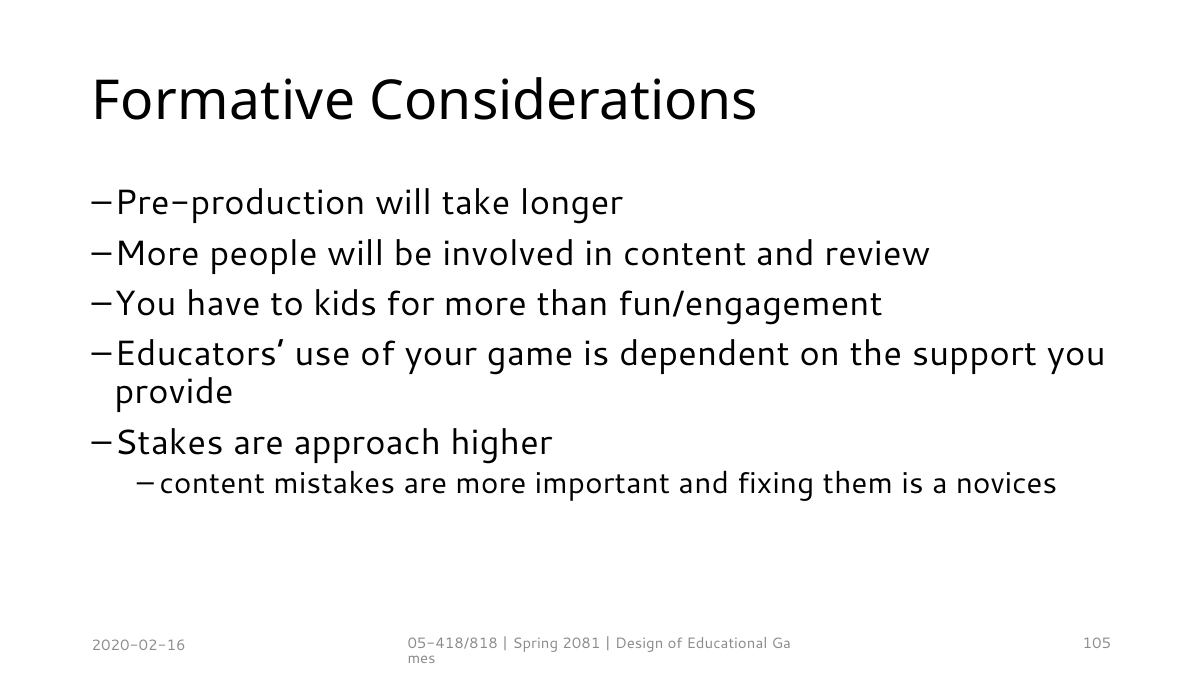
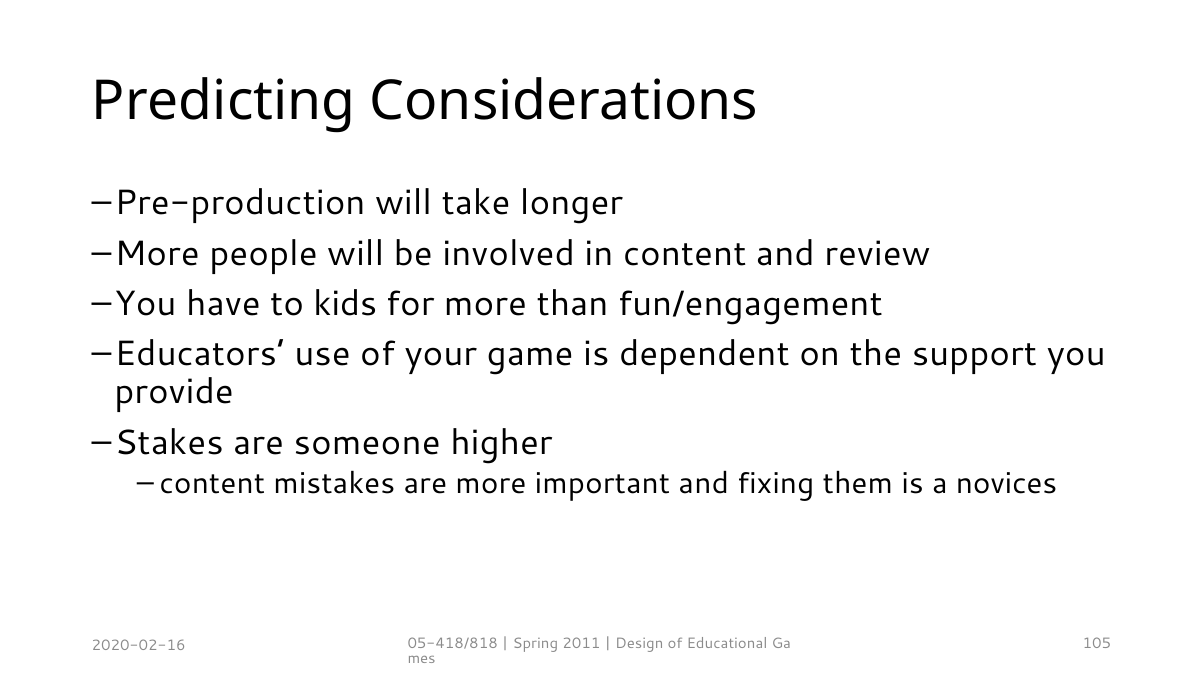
Formative: Formative -> Predicting
approach: approach -> someone
2081: 2081 -> 2011
